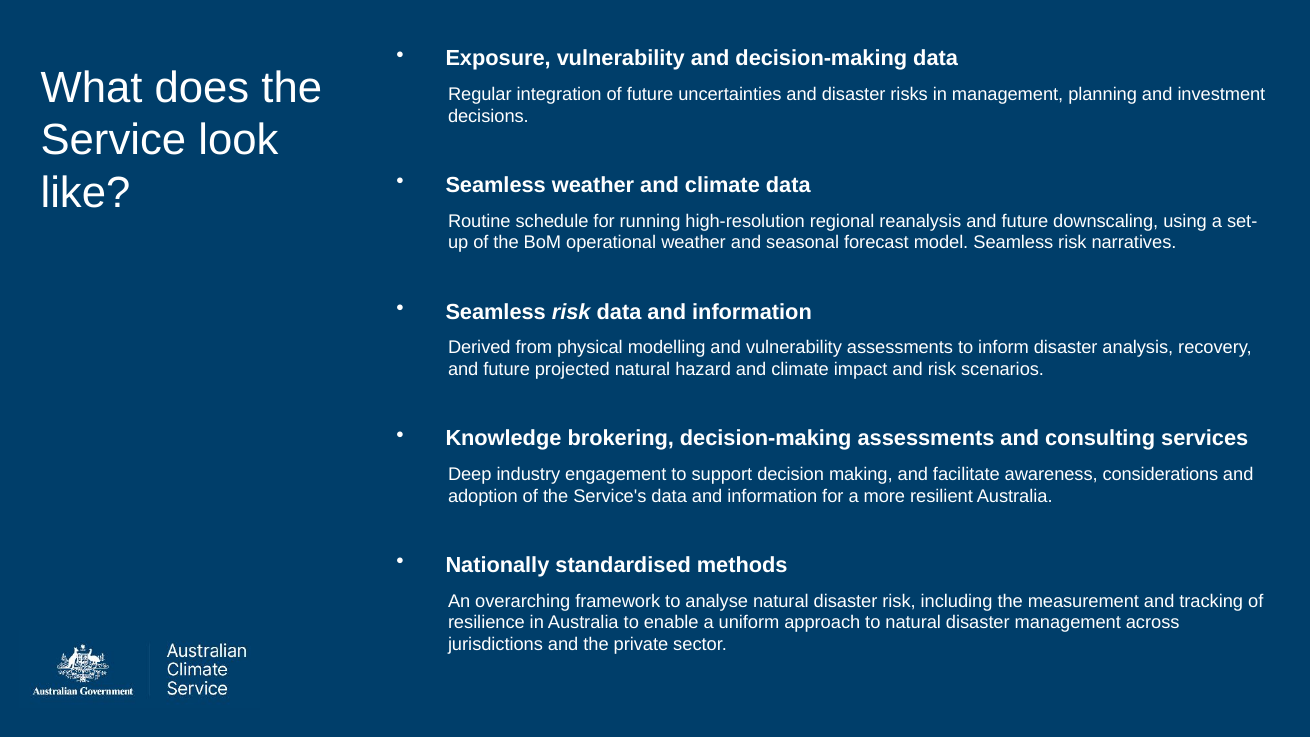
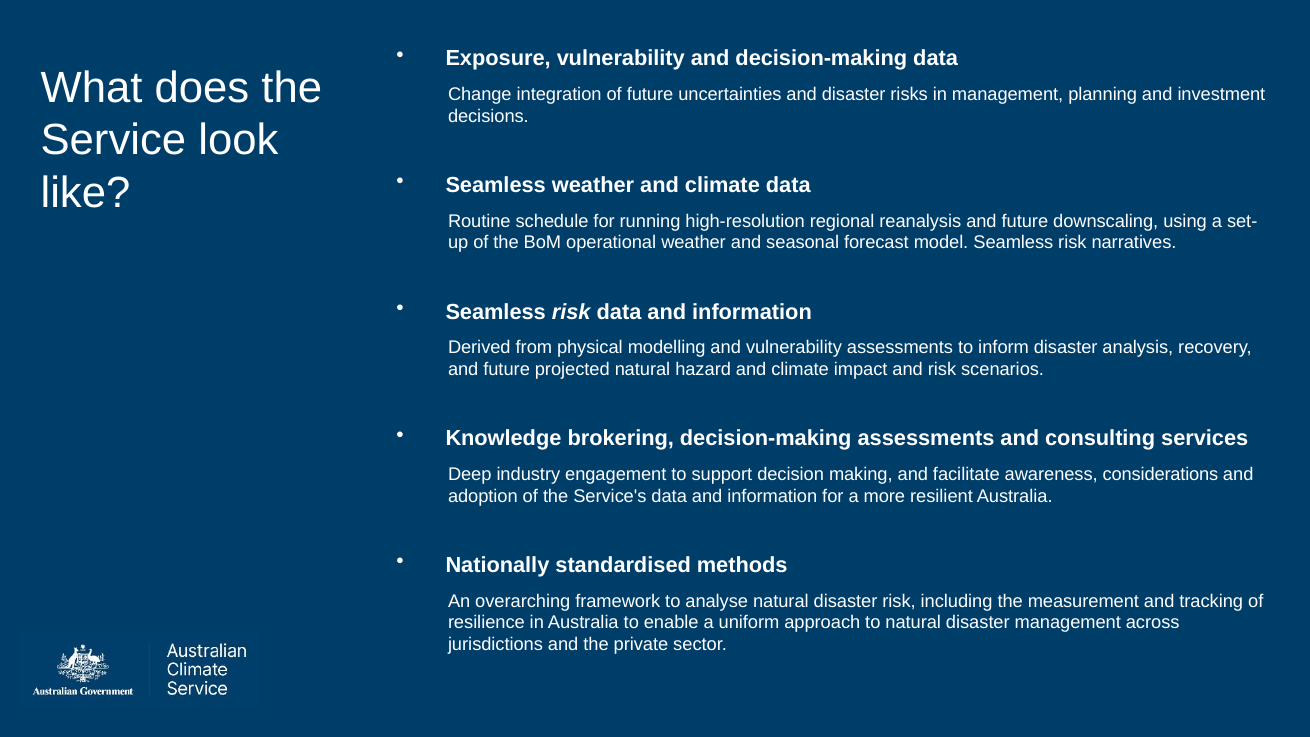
Regular: Regular -> Change
